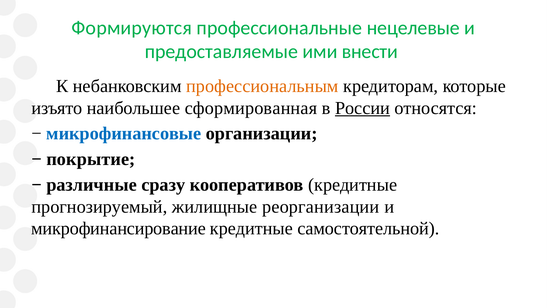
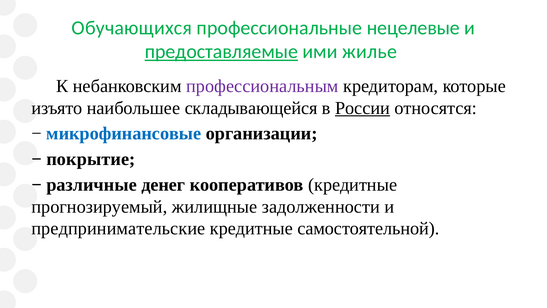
Формируются: Формируются -> Обучающихся
предоставляемые underline: none -> present
внести: внести -> жилье
профессиональным colour: orange -> purple
сформированная: сформированная -> складывающейся
сразу: сразу -> денег
реорганизации: реорганизации -> задолженности
микрофинансирование: микрофинансирование -> предпринимательские
